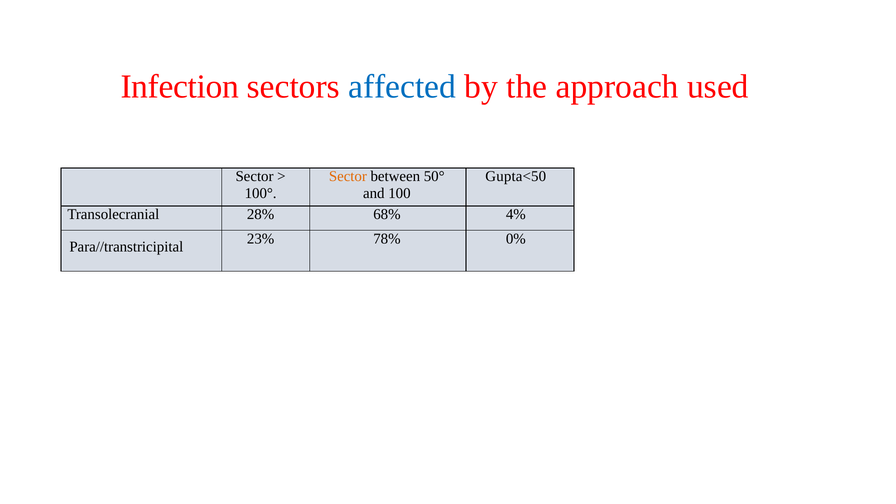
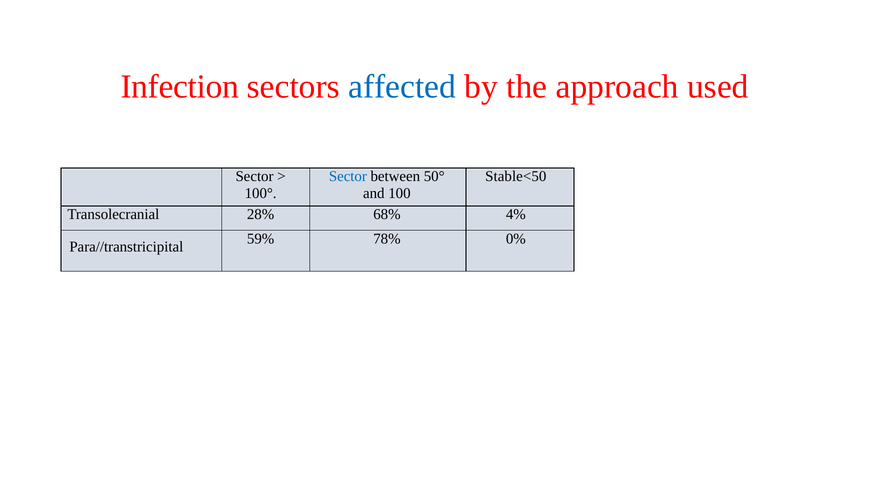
Sector at (348, 177) colour: orange -> blue
Gupta<50: Gupta<50 -> Stable<50
23%: 23% -> 59%
